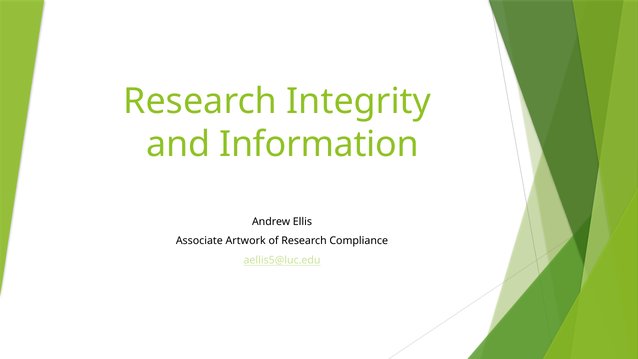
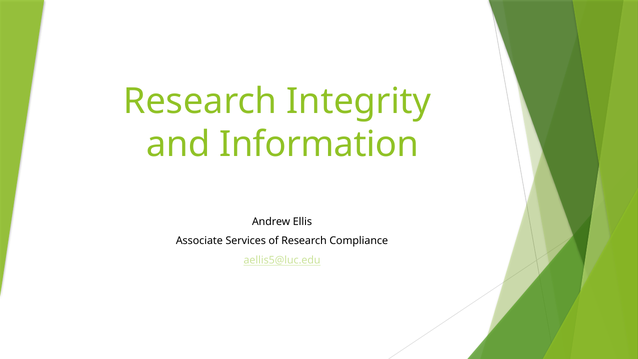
Artwork: Artwork -> Services
